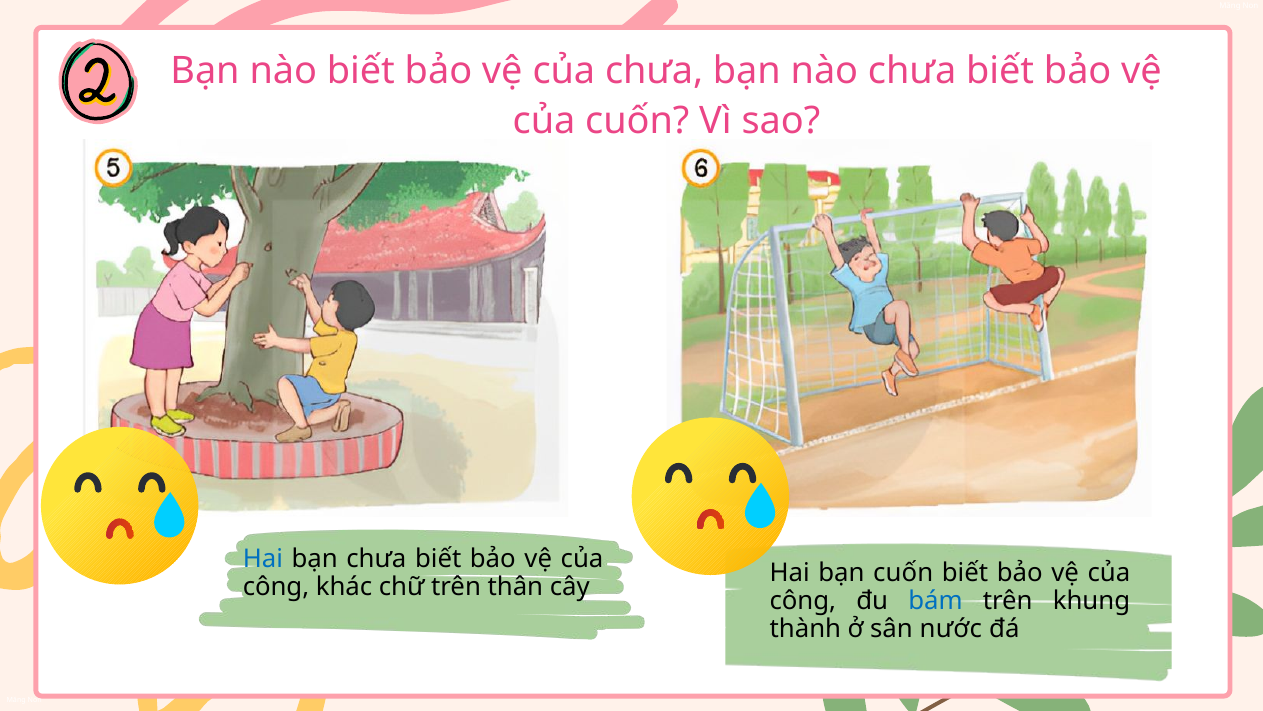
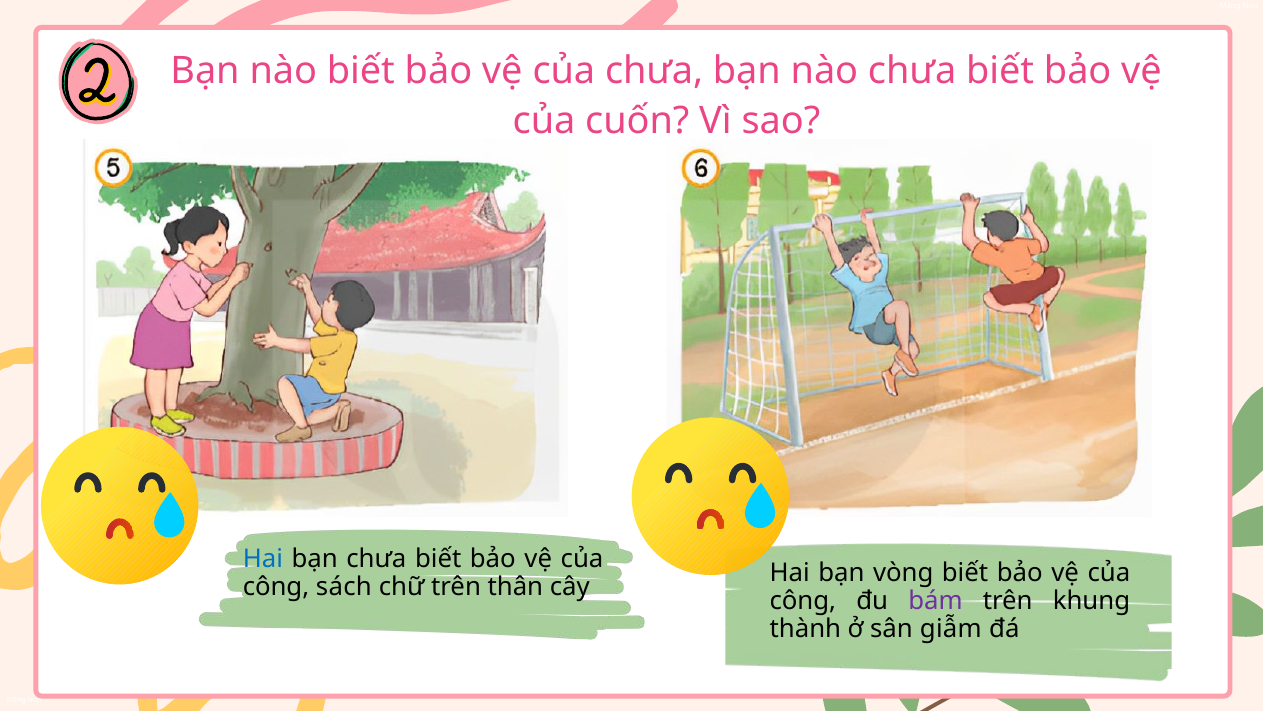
cuốn at (903, 573): cuốn -> vòng
khác: khác -> sách
bám colour: blue -> purple
nước: nước -> giẫm
